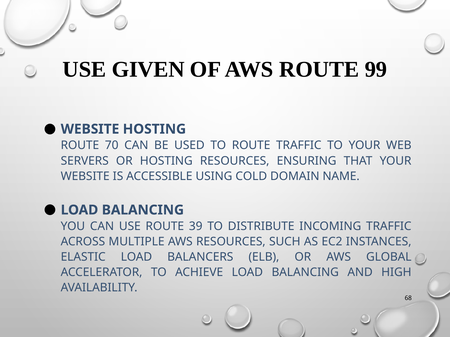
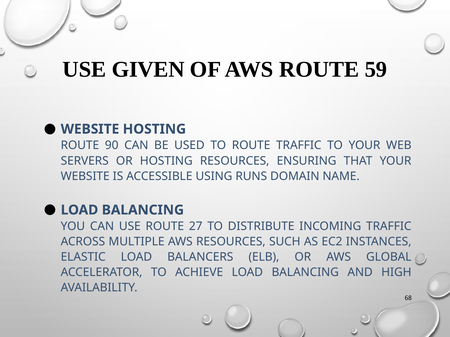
99: 99 -> 59
70: 70 -> 90
COLD: COLD -> RUNS
39: 39 -> 27
